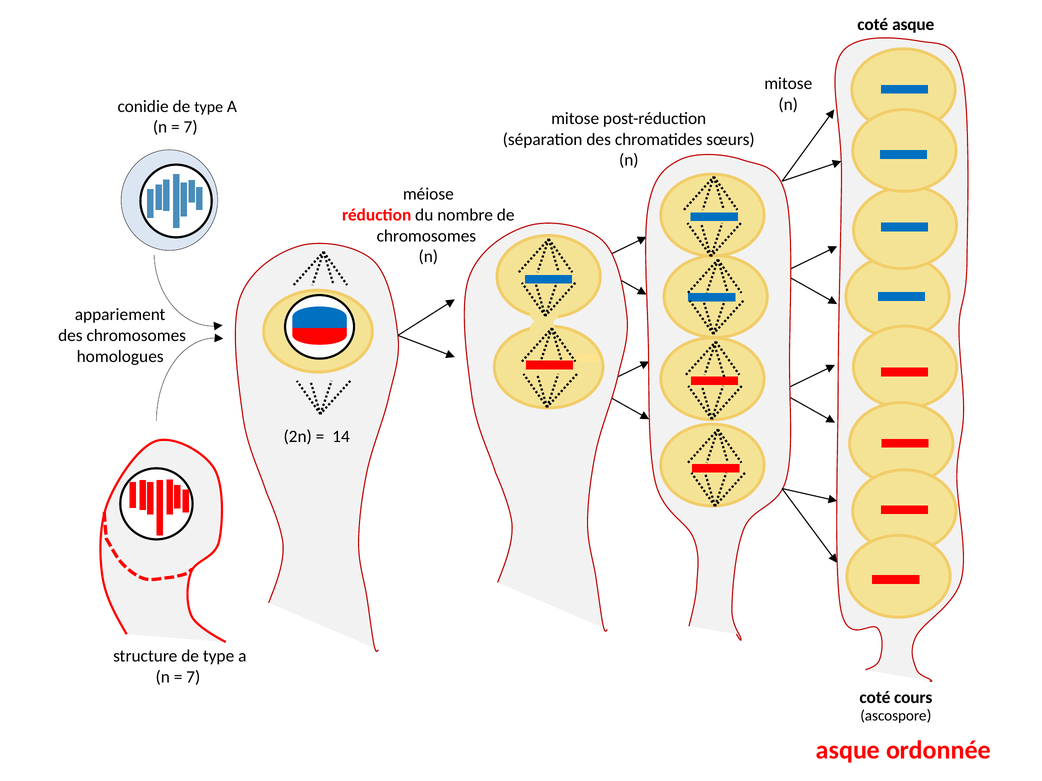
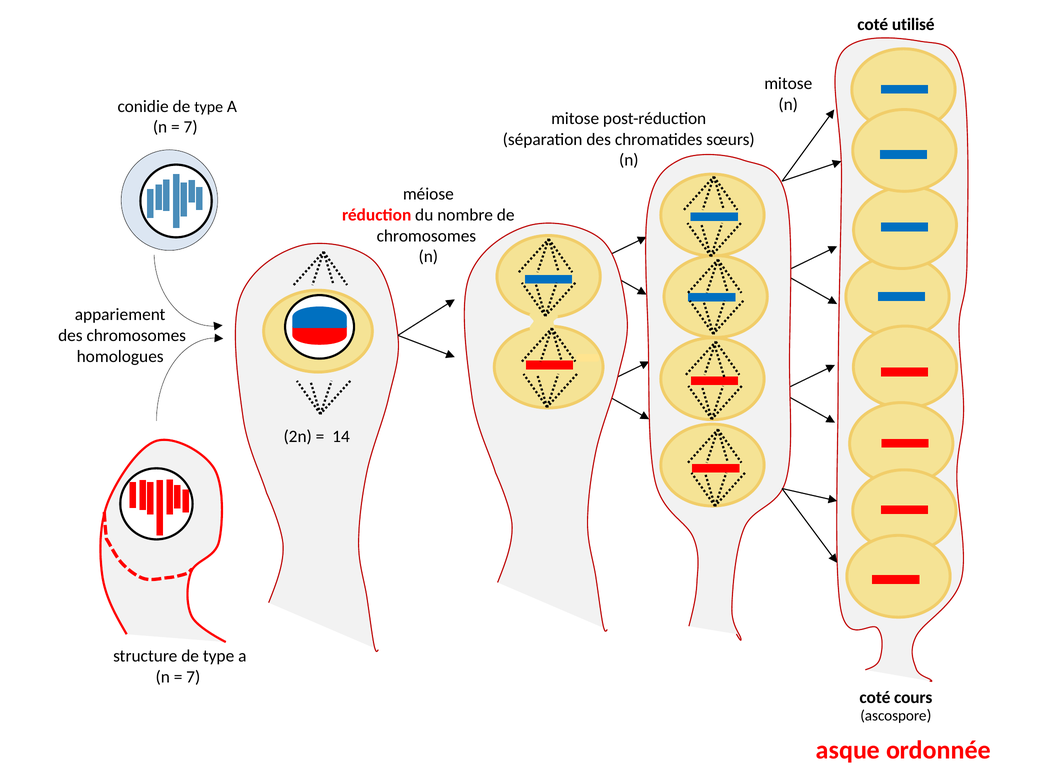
coté asque: asque -> utilisé
